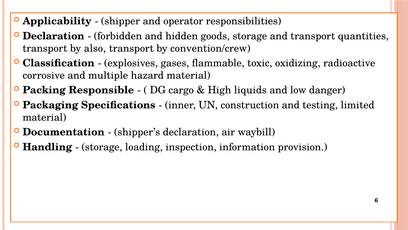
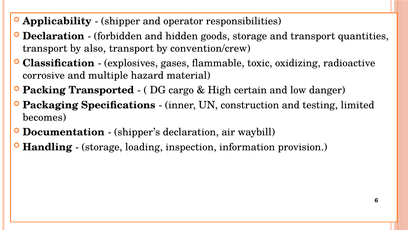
Responsible: Responsible -> Transported
liquids: liquids -> certain
material at (44, 117): material -> becomes
